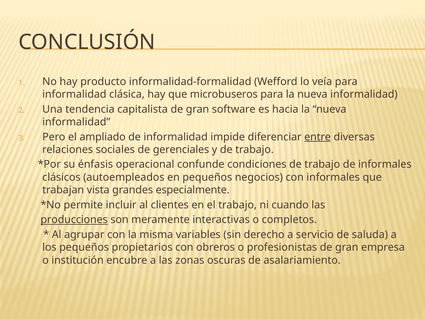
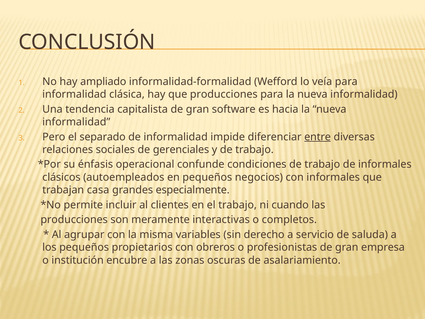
producto: producto -> ampliado
que microbuseros: microbuseros -> producciones
ampliado: ampliado -> separado
vista: vista -> casa
producciones at (74, 220) underline: present -> none
